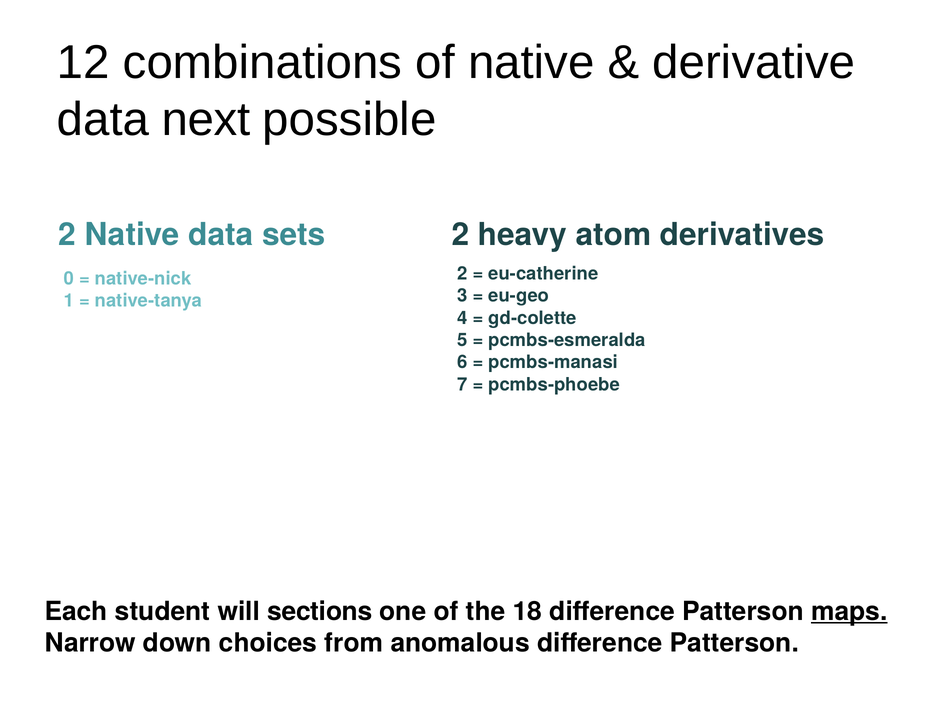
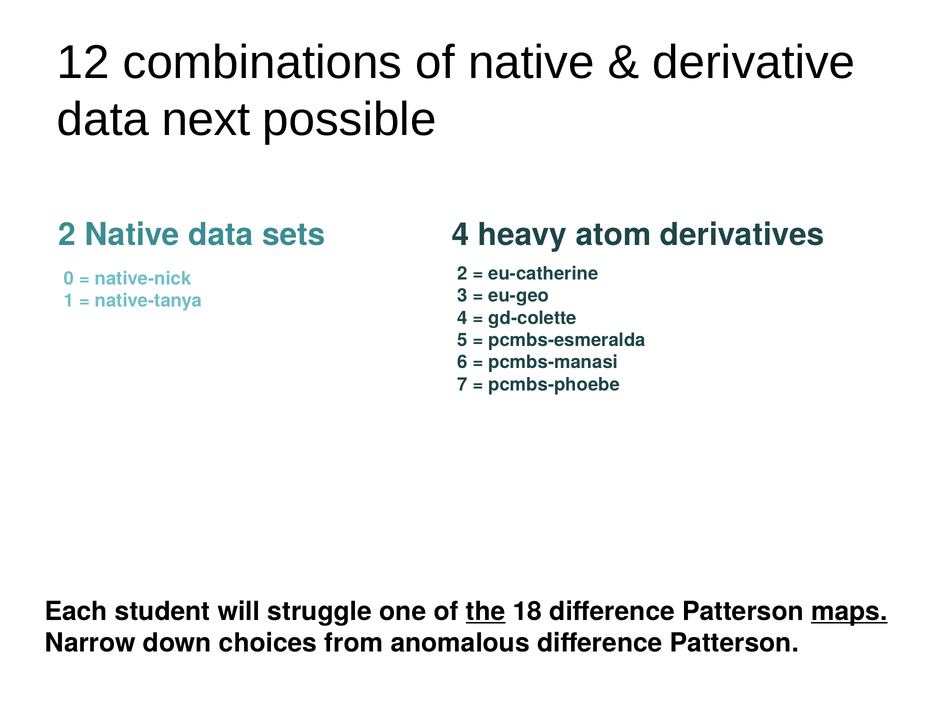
sets 2: 2 -> 4
sections: sections -> struggle
the underline: none -> present
